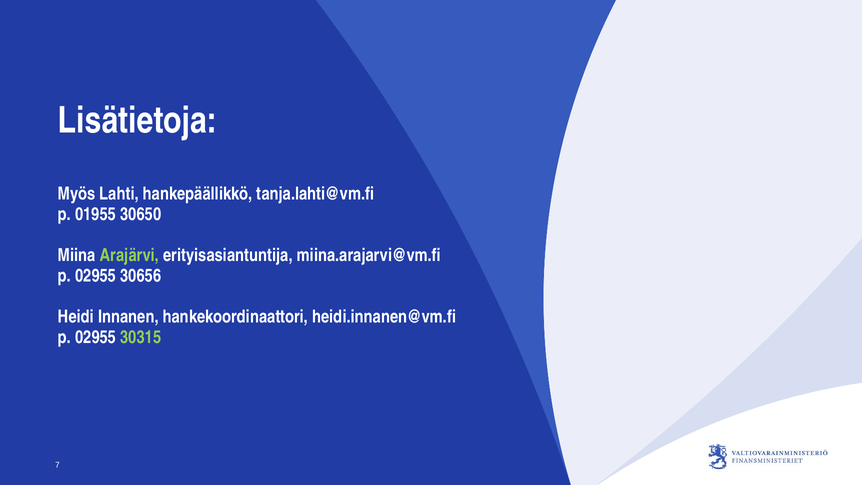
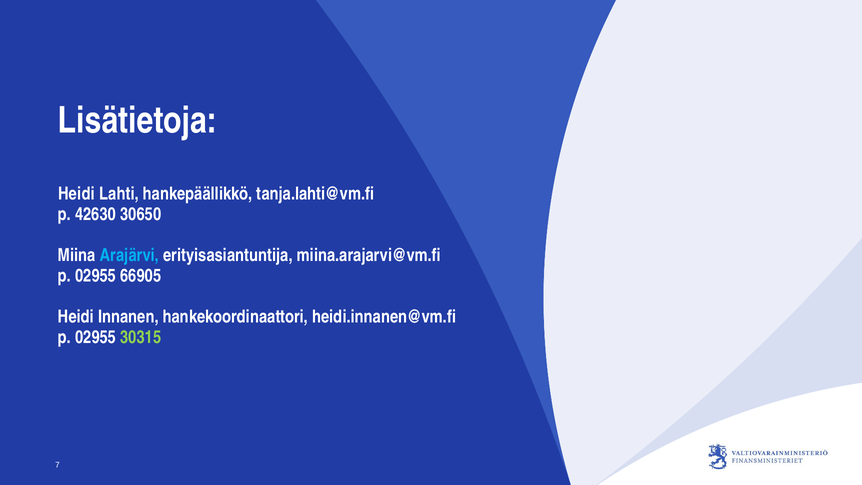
Myös at (77, 194): Myös -> Heidi
01955: 01955 -> 42630
Arajärvi colour: light green -> light blue
30656: 30656 -> 66905
